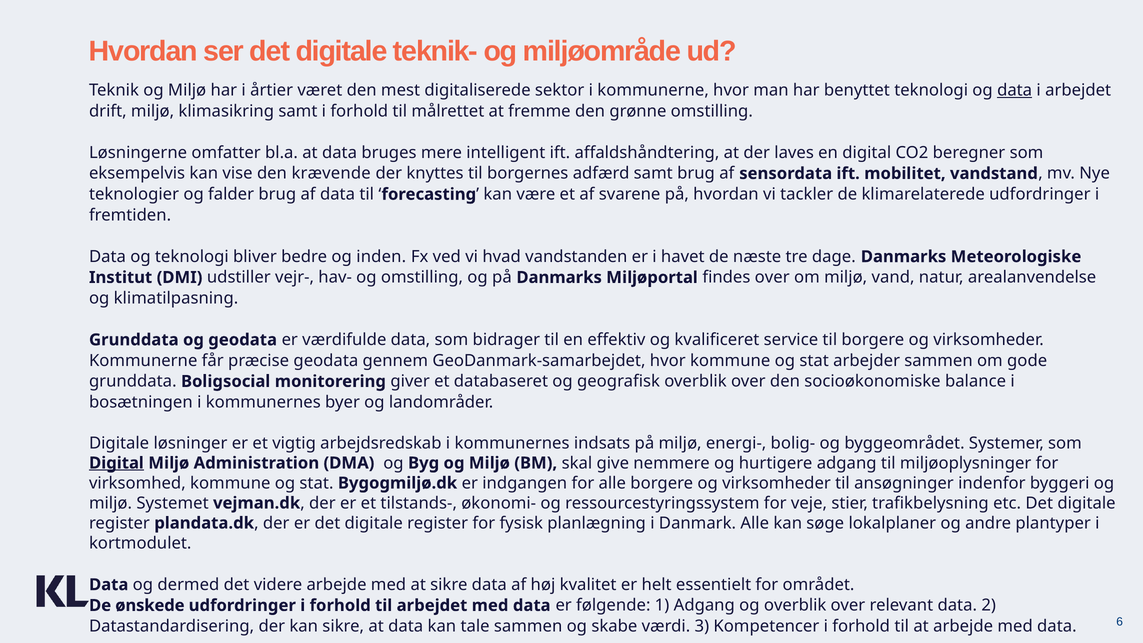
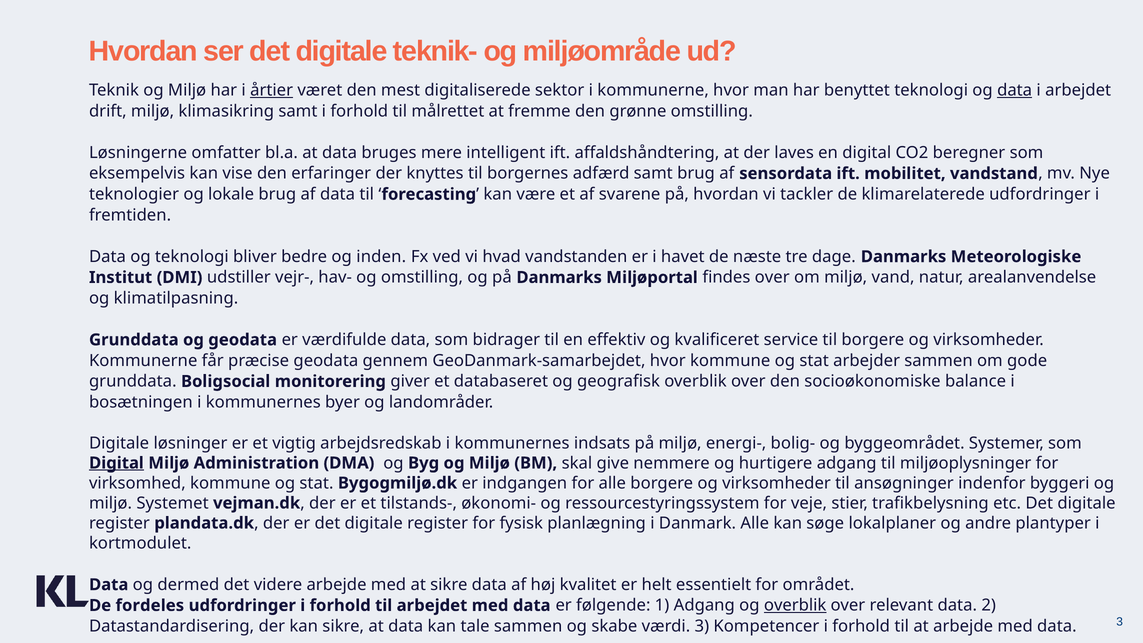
årtier underline: none -> present
krævende: krævende -> erfaringer
falder: falder -> lokale
ønskede: ønskede -> fordeles
overblik at (795, 605) underline: none -> present
data 6: 6 -> 3
